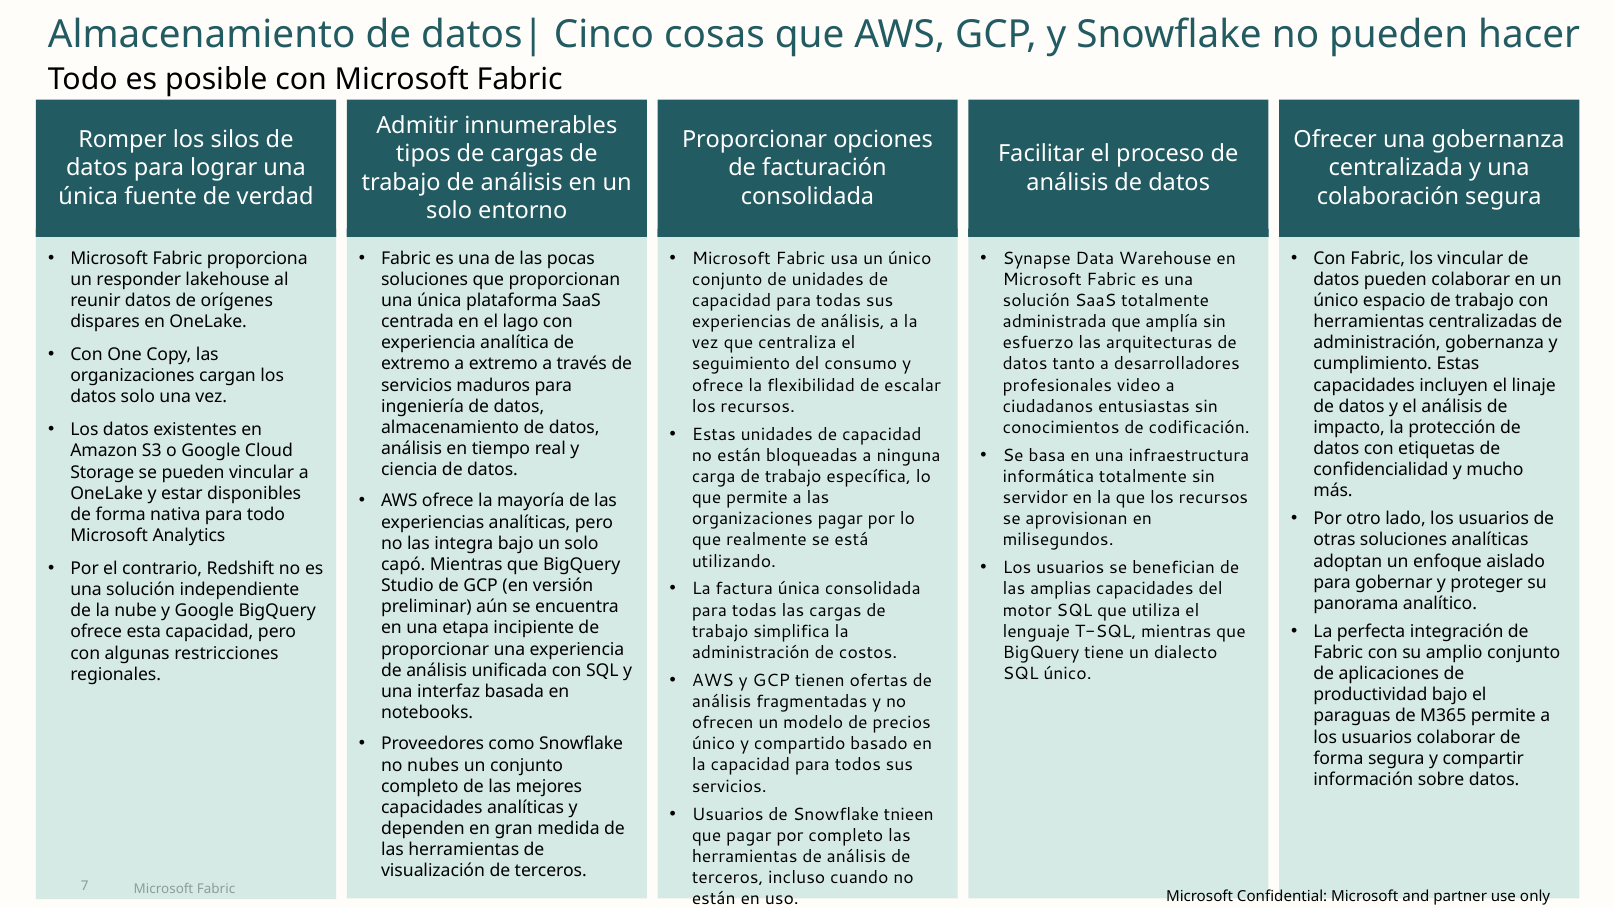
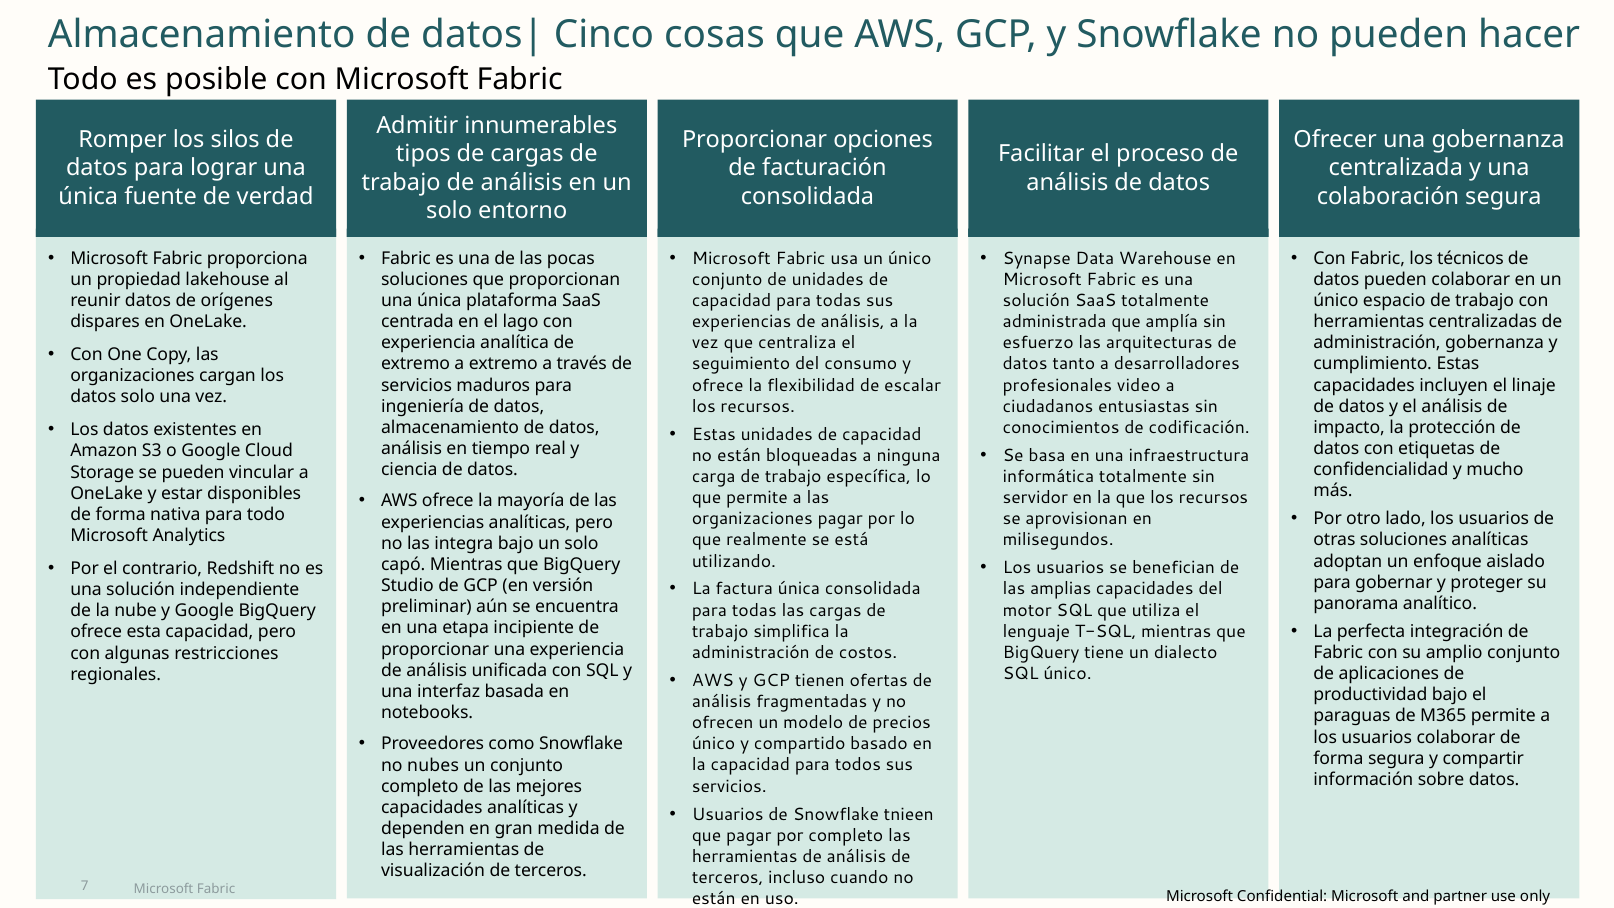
los vincular: vincular -> técnicos
responder: responder -> propiedad
